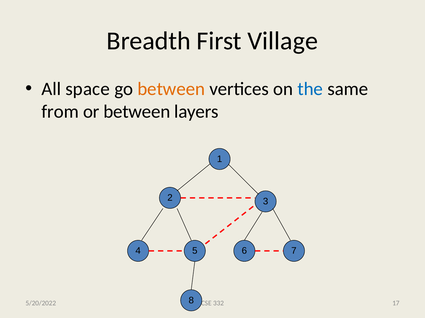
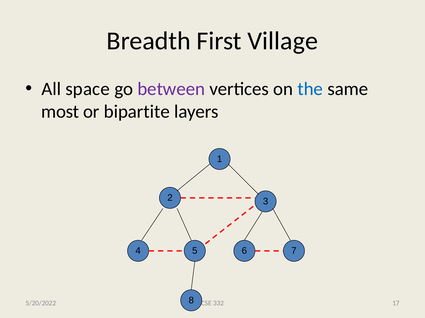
between at (171, 89) colour: orange -> purple
from: from -> most
or between: between -> bipartite
